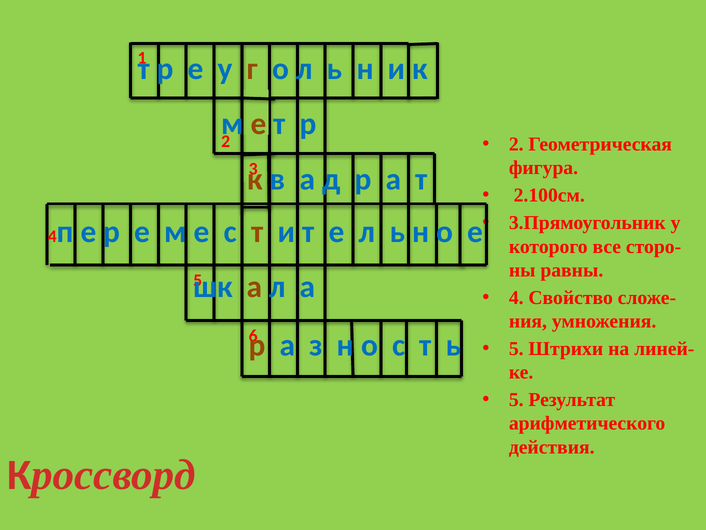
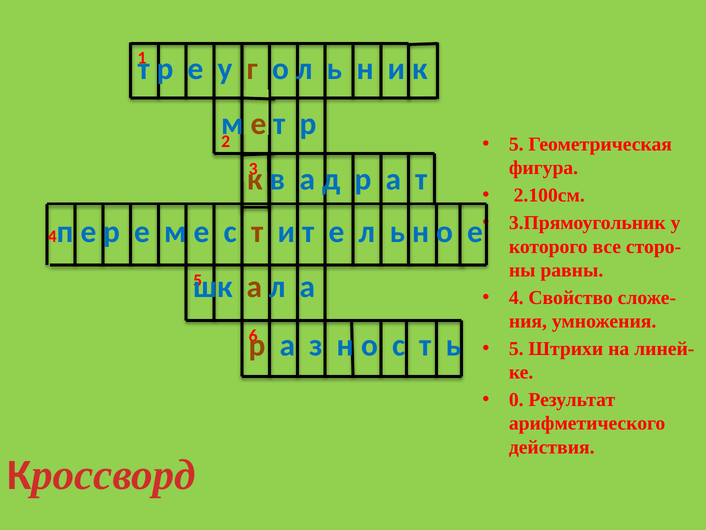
2 at (516, 144): 2 -> 5
5 at (516, 399): 5 -> 0
